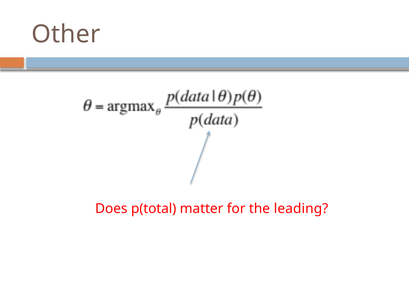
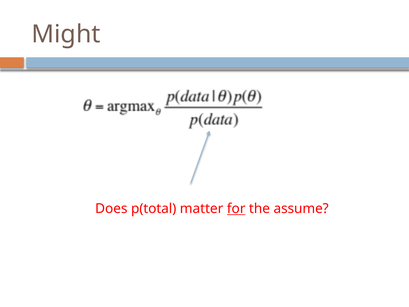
Other: Other -> Might
for underline: none -> present
leading: leading -> assume
